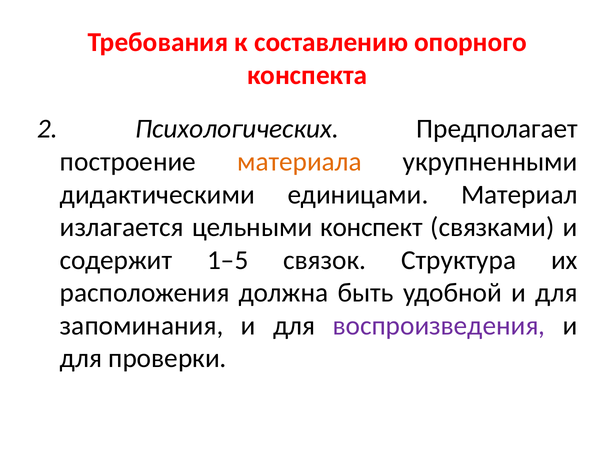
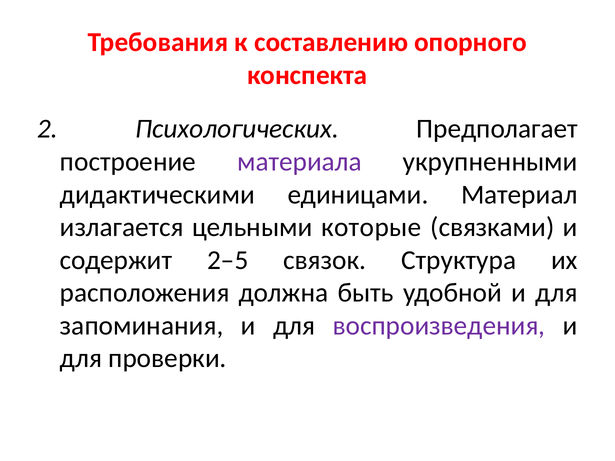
материала colour: orange -> purple
конспект: конспект -> которые
1–5: 1–5 -> 2–5
